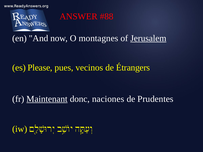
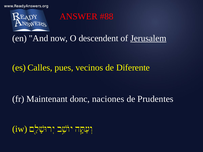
montagnes: montagnes -> descendent
Please: Please -> Calles
Étrangers: Étrangers -> Diferente
Maintenant underline: present -> none
